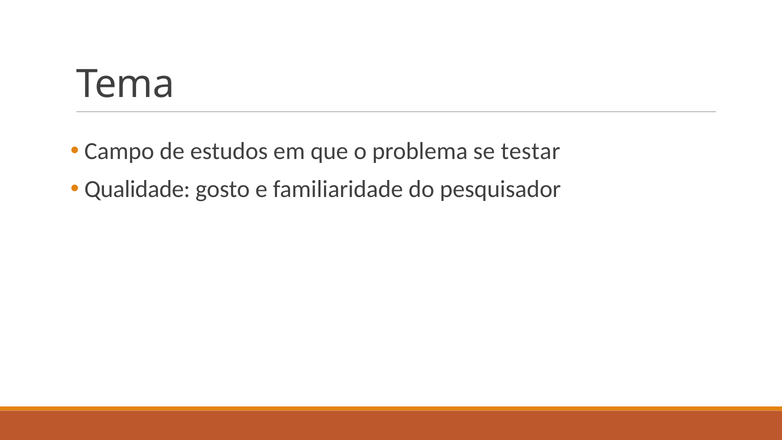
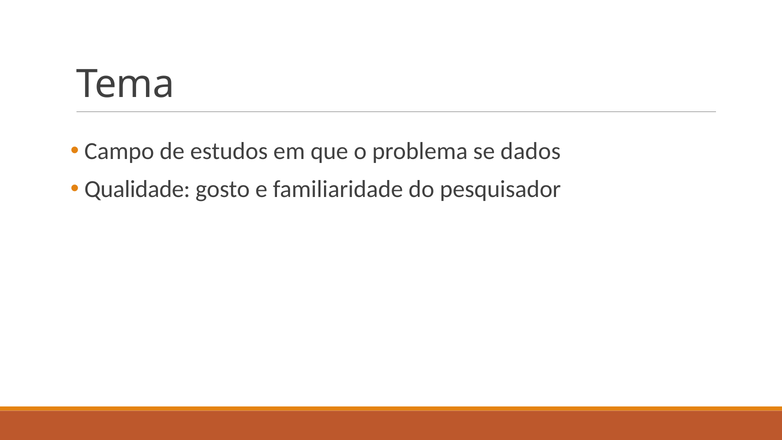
testar: testar -> dados
